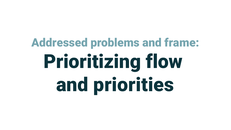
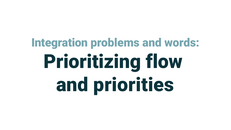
Addressed: Addressed -> Integration
frame: frame -> words
